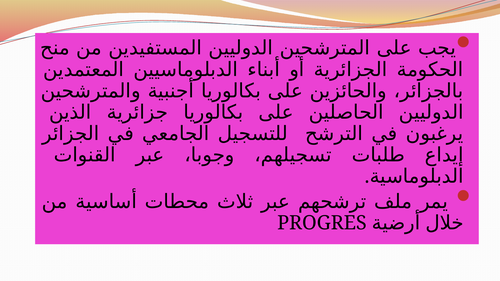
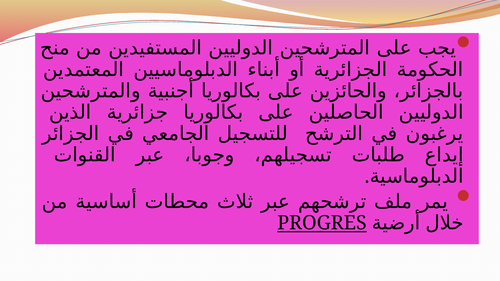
PROGRES underline: none -> present
